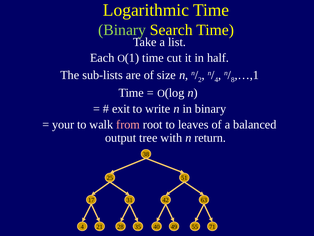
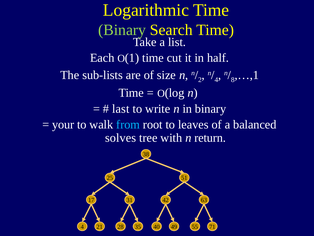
exit: exit -> last
from colour: pink -> light blue
output: output -> solves
